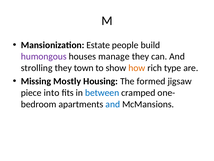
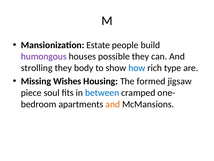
manage: manage -> possible
town: town -> body
how colour: orange -> blue
Mostly: Mostly -> Wishes
into: into -> soul
and at (113, 104) colour: blue -> orange
